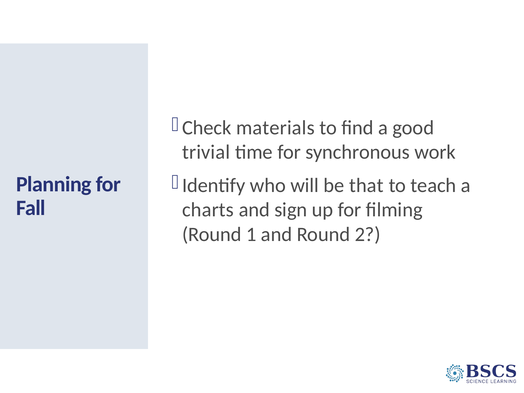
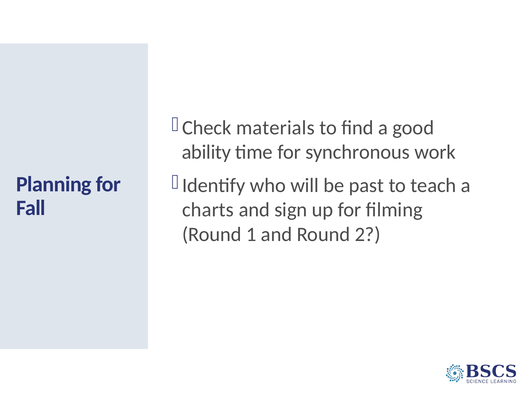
trivial: trivial -> ability
that: that -> past
